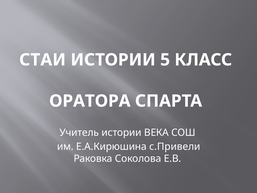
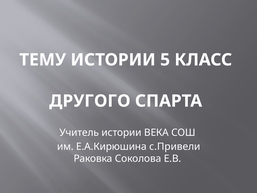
СТАИ: СТАИ -> ТЕМУ
ОРАТОРА: ОРАТОРА -> ДРУГОГО
